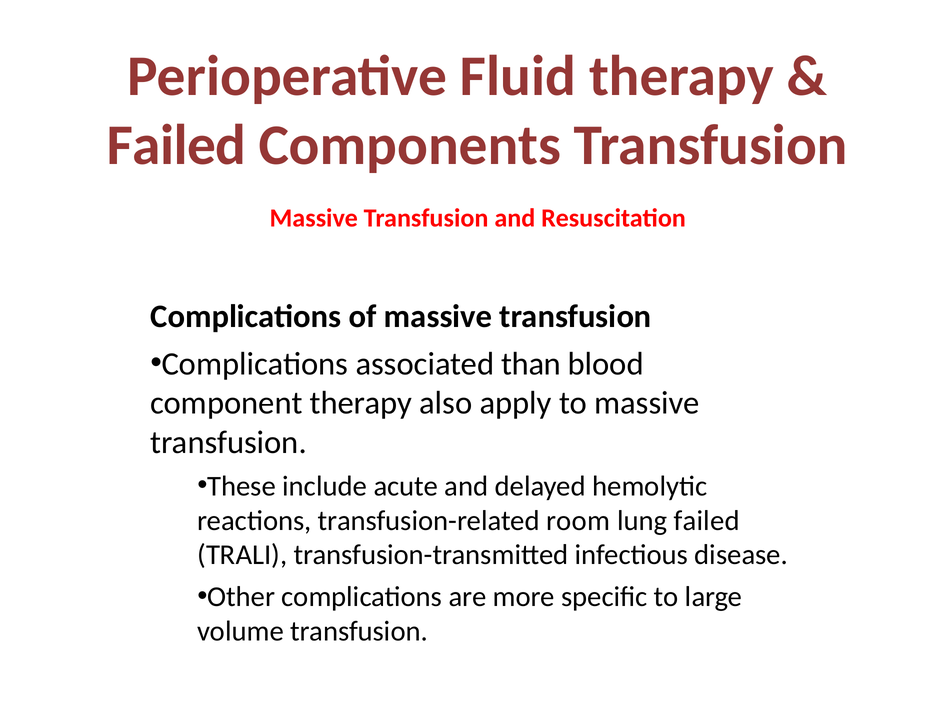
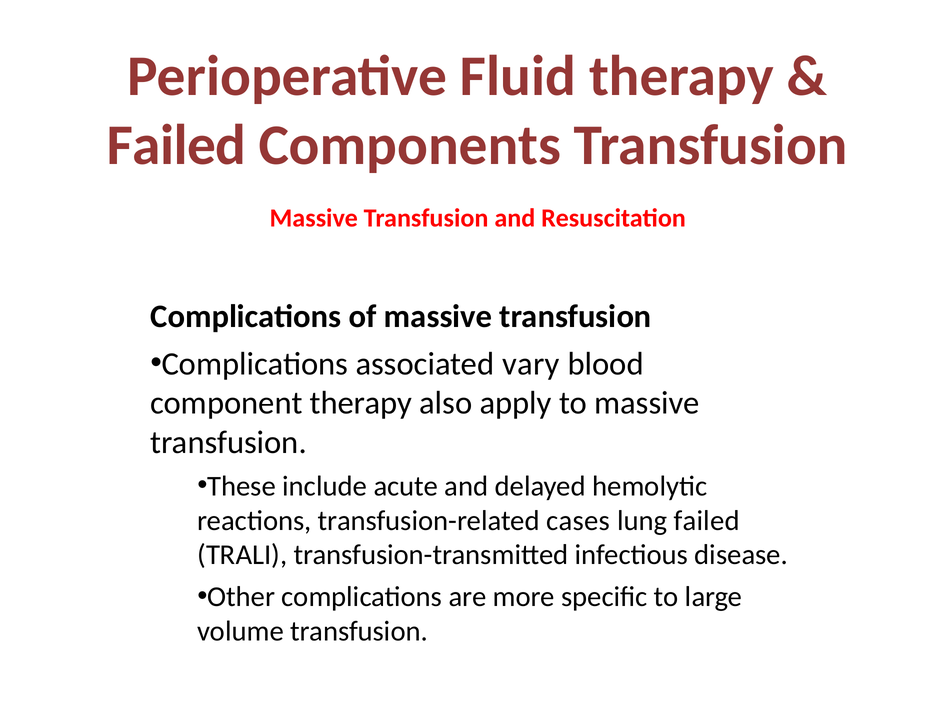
than: than -> vary
room: room -> cases
